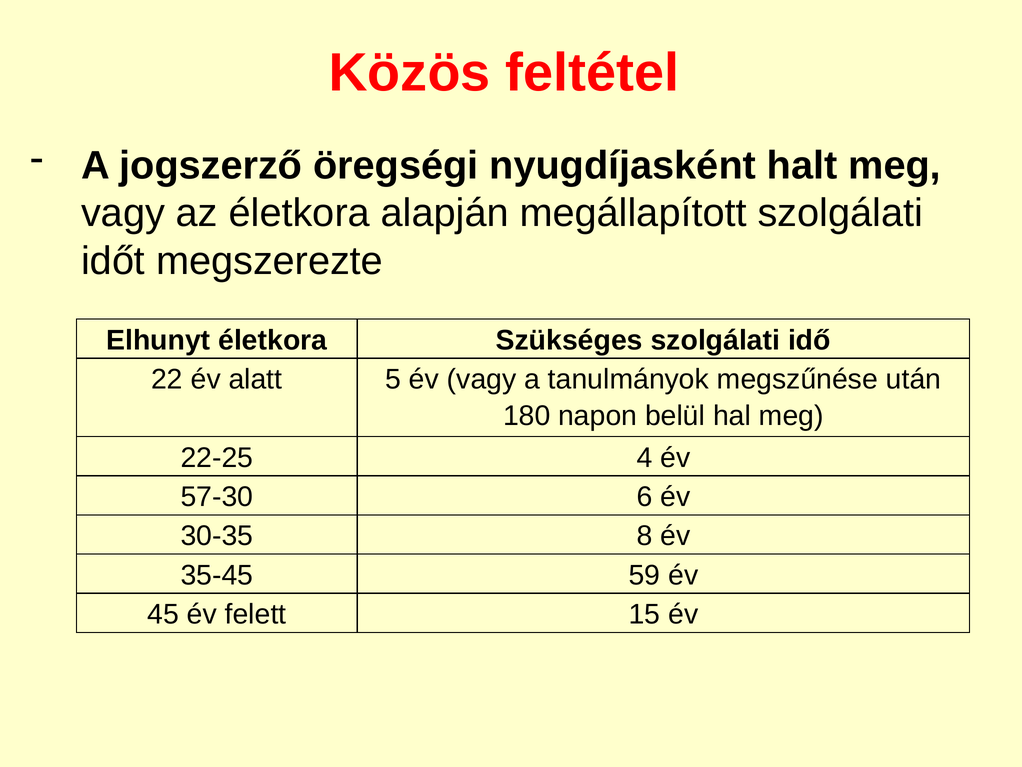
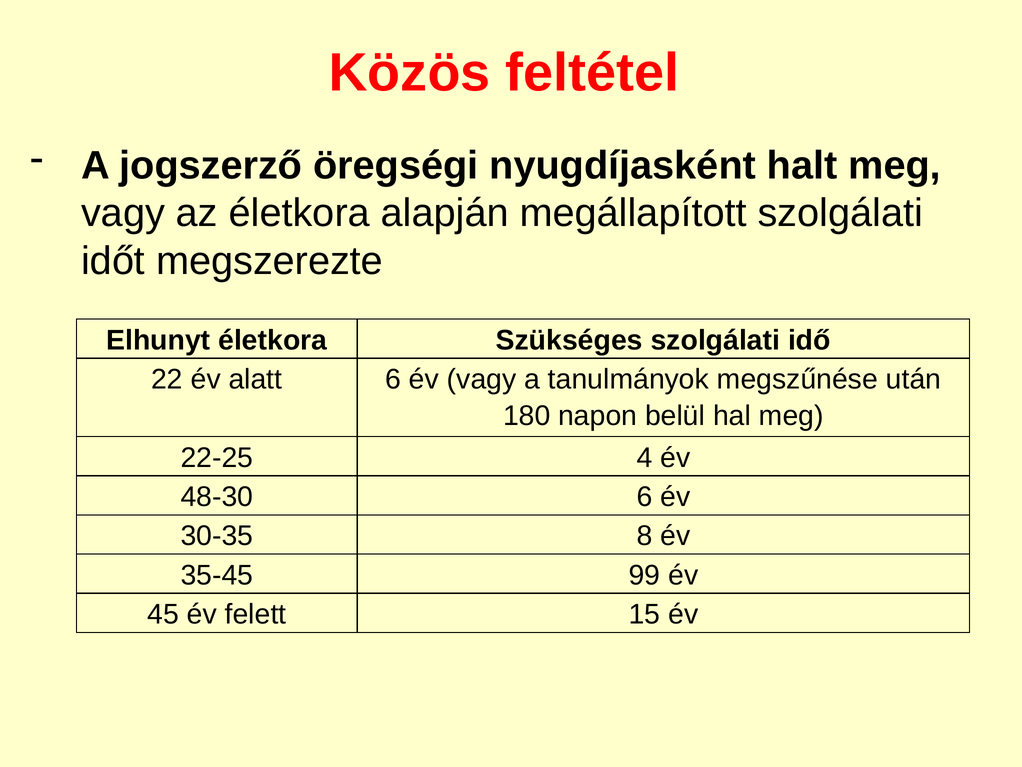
alatt 5: 5 -> 6
57-30: 57-30 -> 48-30
59: 59 -> 99
